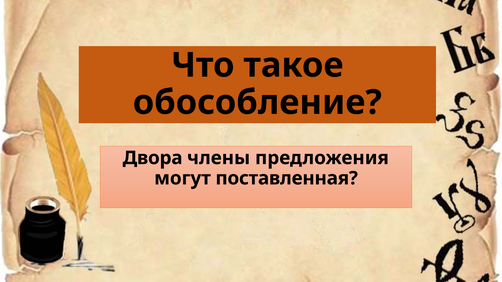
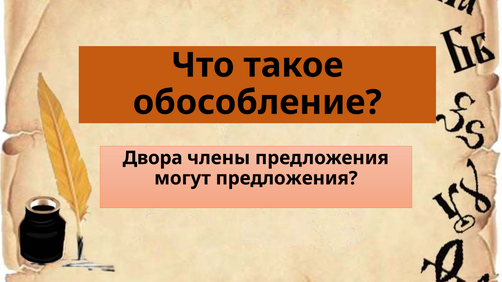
могут поставленная: поставленная -> предложения
